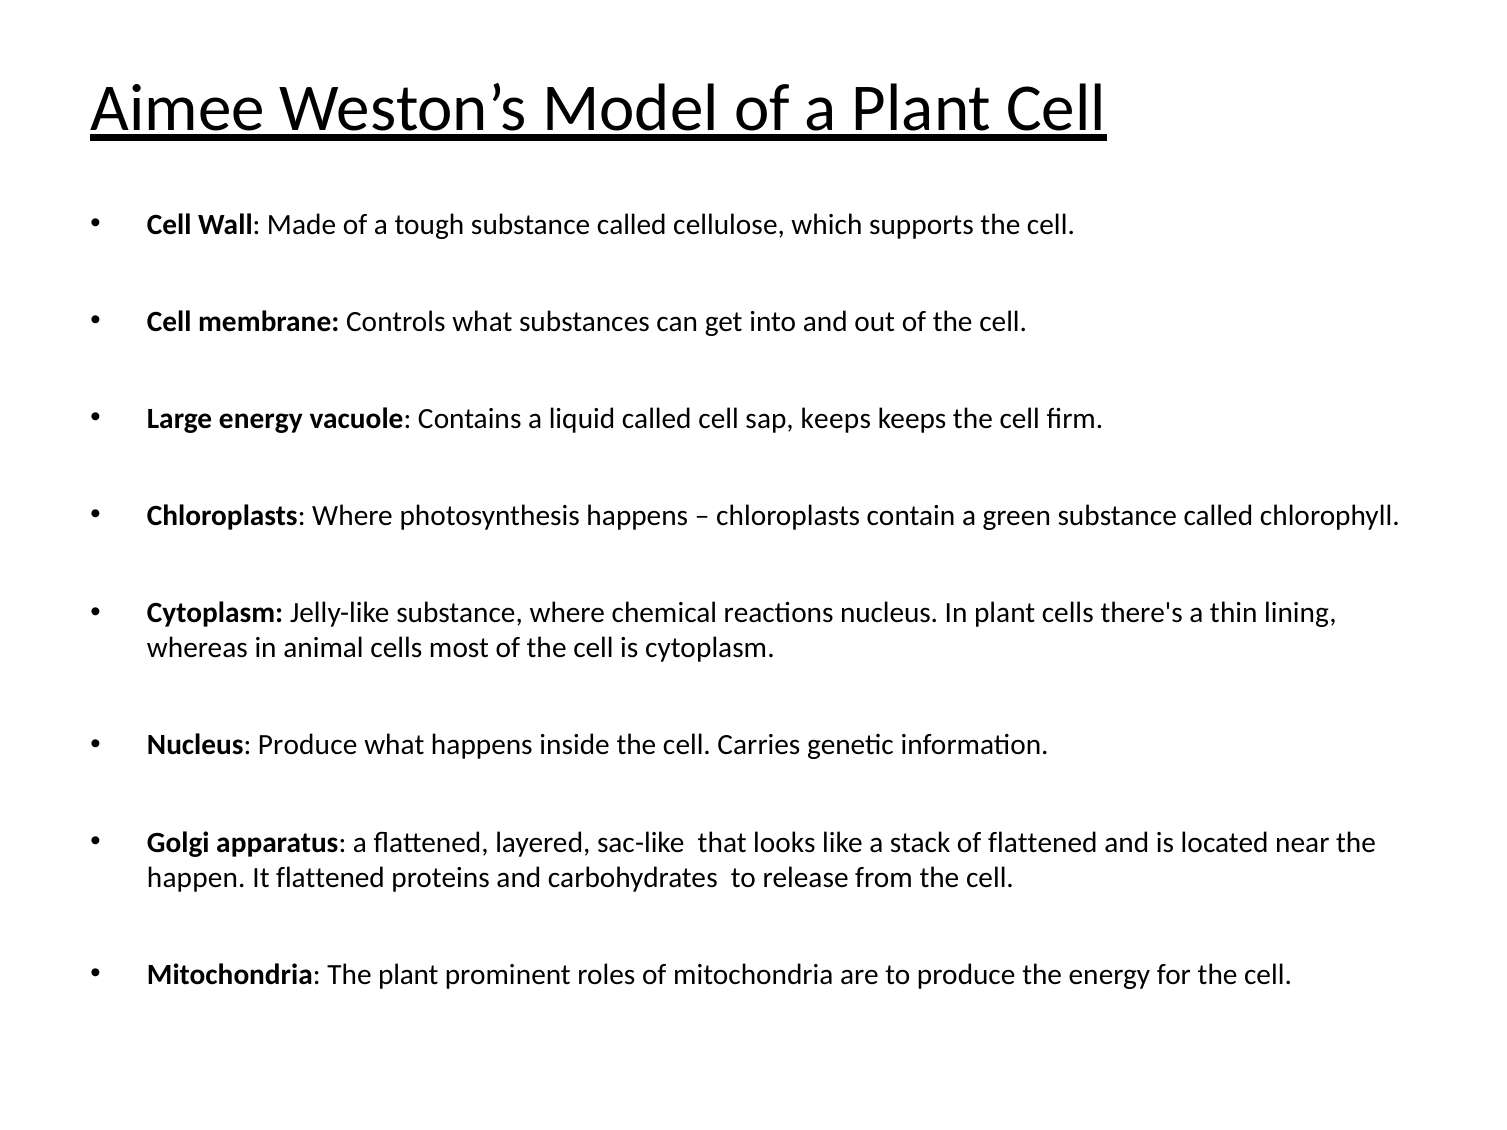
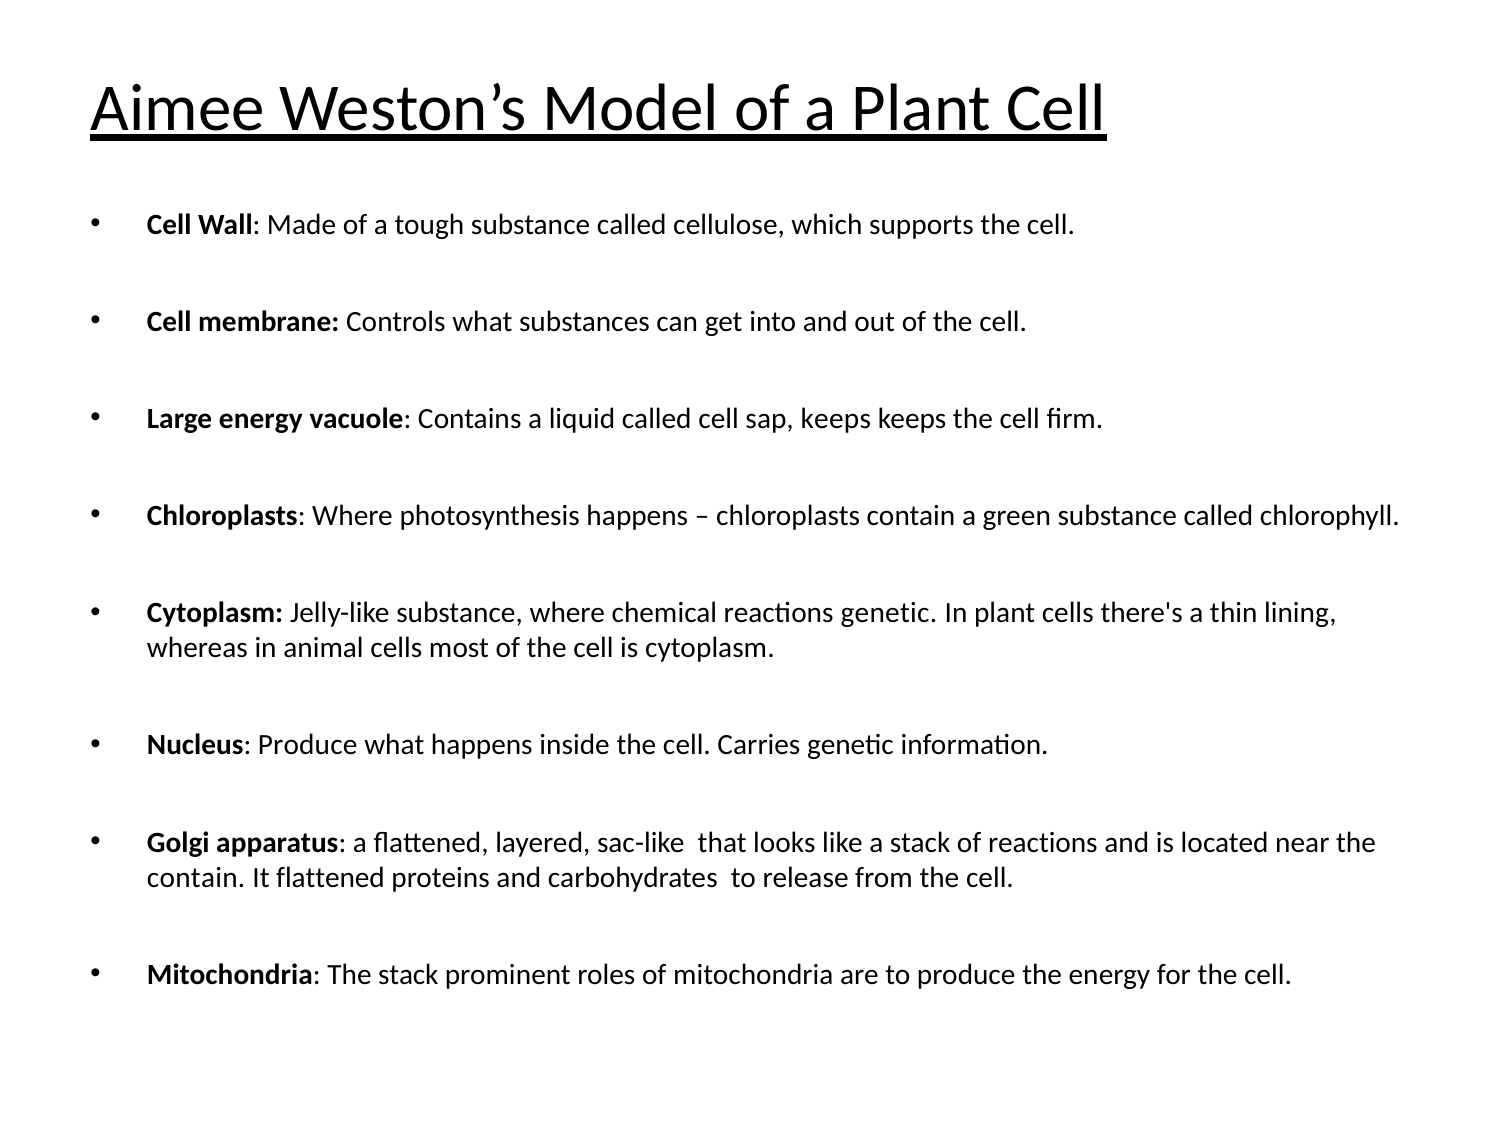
reactions nucleus: nucleus -> genetic
of flattened: flattened -> reactions
happen at (196, 878): happen -> contain
The plant: plant -> stack
